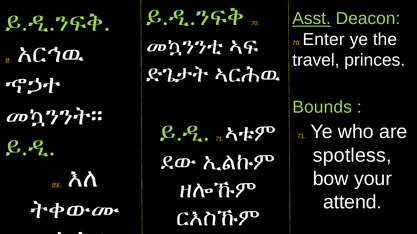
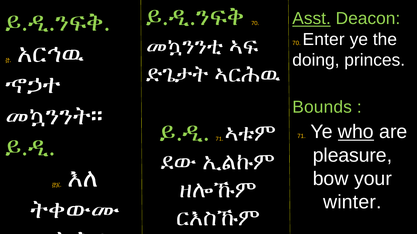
travel: travel -> doing
who underline: none -> present
spotless: spotless -> pleasure
attend: attend -> winter
